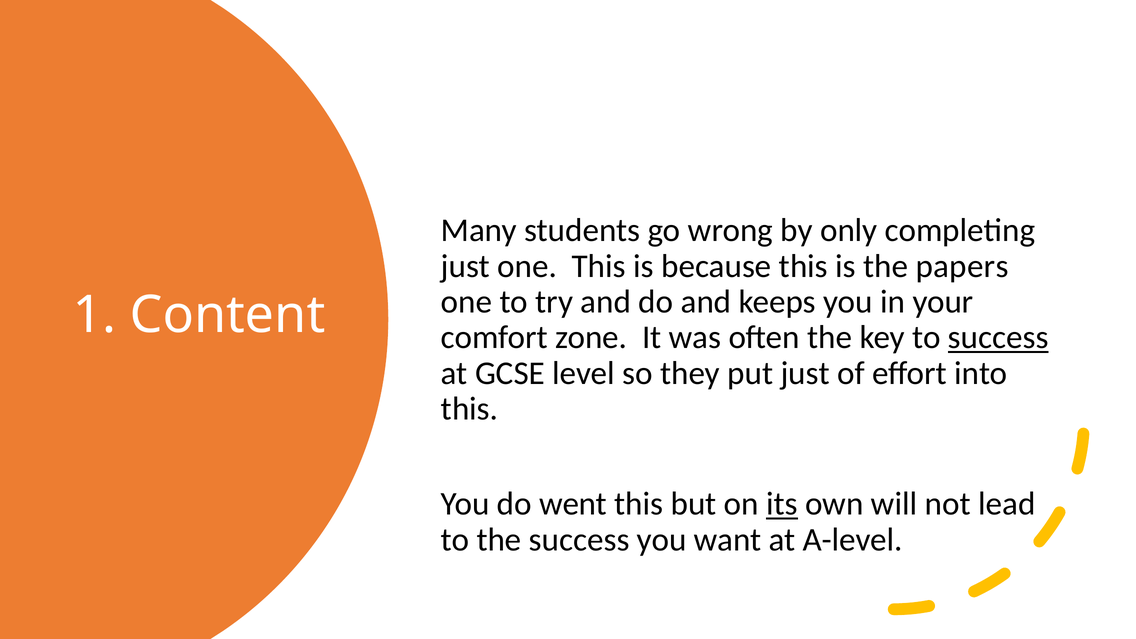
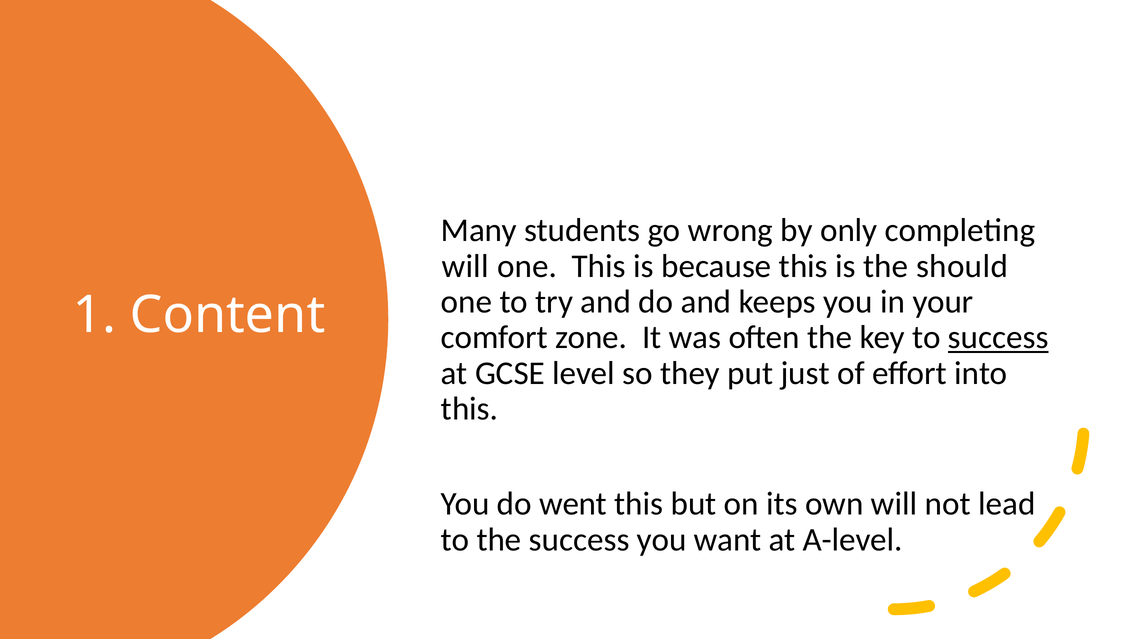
just at (465, 266): just -> will
papers: papers -> should
its underline: present -> none
